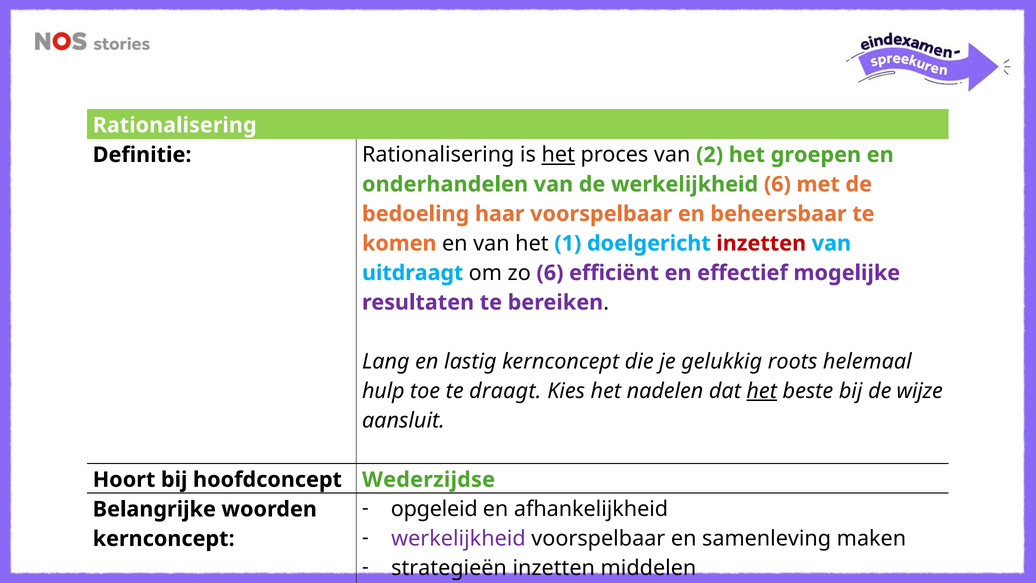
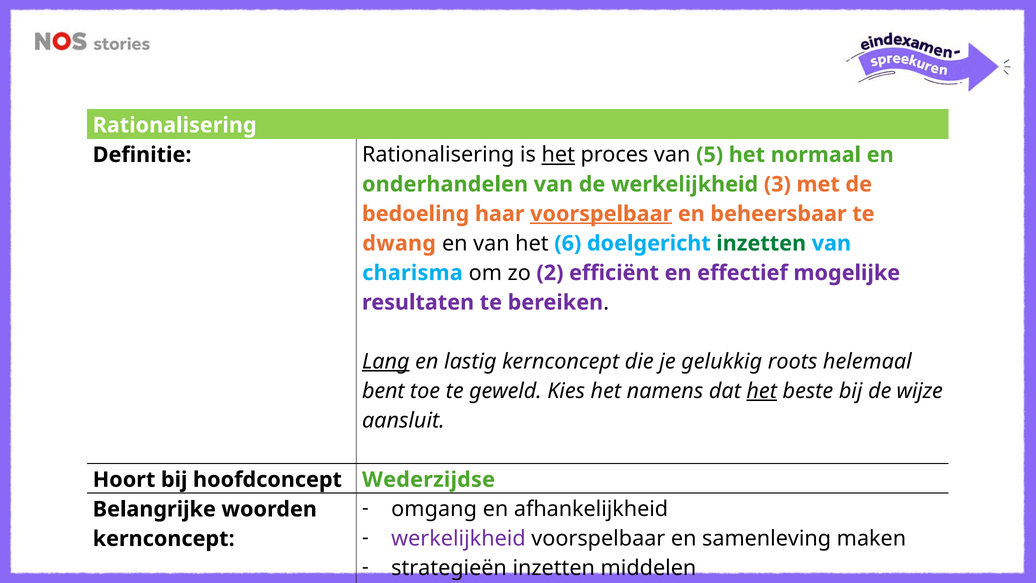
2: 2 -> 5
groepen: groepen -> normaal
werkelijkheid 6: 6 -> 3
voorspelbaar at (601, 214) underline: none -> present
komen: komen -> dwang
1: 1 -> 6
inzetten at (761, 243) colour: red -> green
uitdraagt: uitdraagt -> charisma
zo 6: 6 -> 2
Lang underline: none -> present
hulp: hulp -> bent
draagt: draagt -> geweld
nadelen: nadelen -> namens
opgeleid: opgeleid -> omgang
